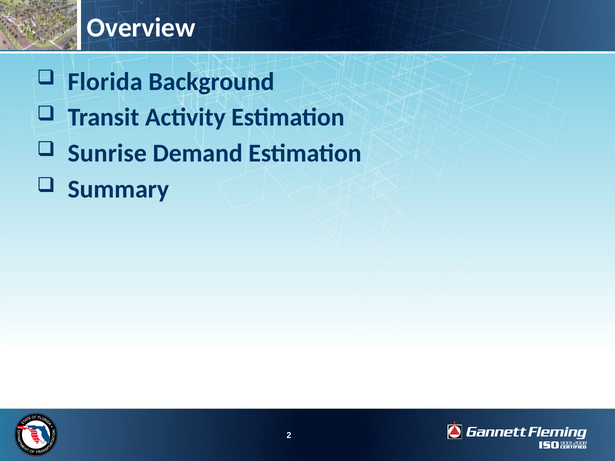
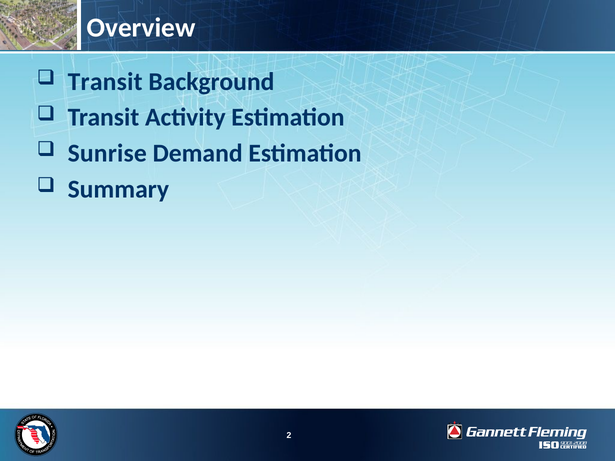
Florida at (105, 82): Florida -> Transit
